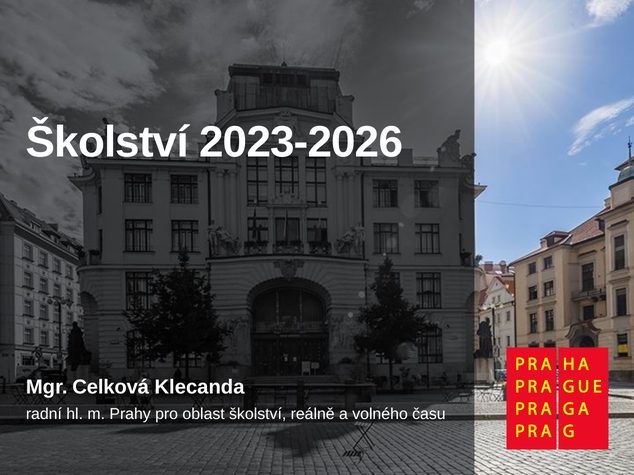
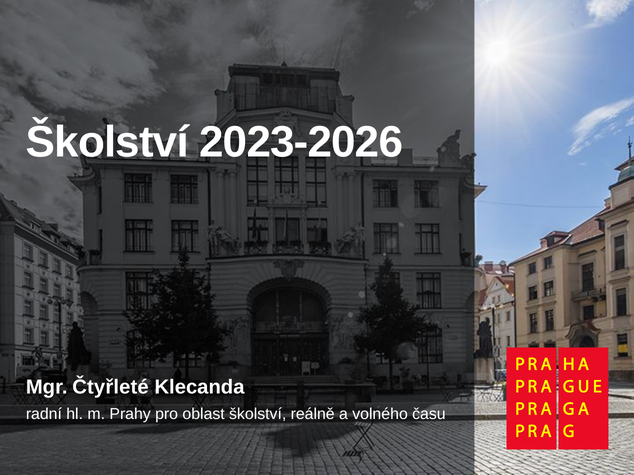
Celková: Celková -> Čtyřleté
